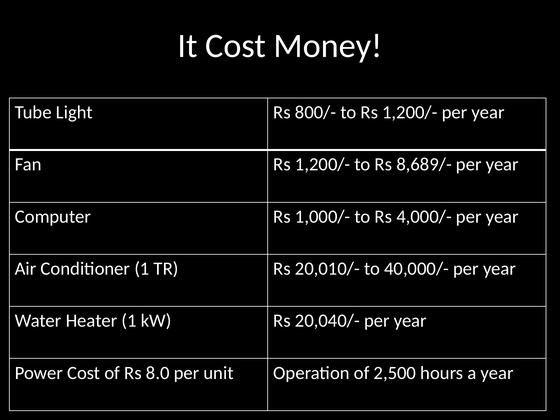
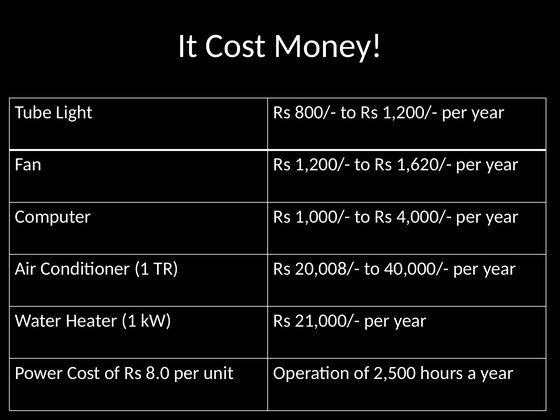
8,689/-: 8,689/- -> 1,620/-
20,010/-: 20,010/- -> 20,008/-
20,040/-: 20,040/- -> 21,000/-
